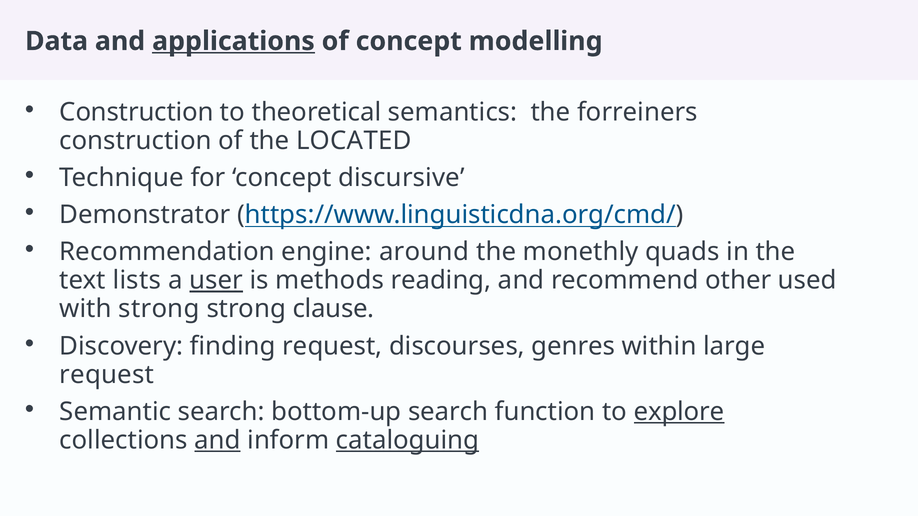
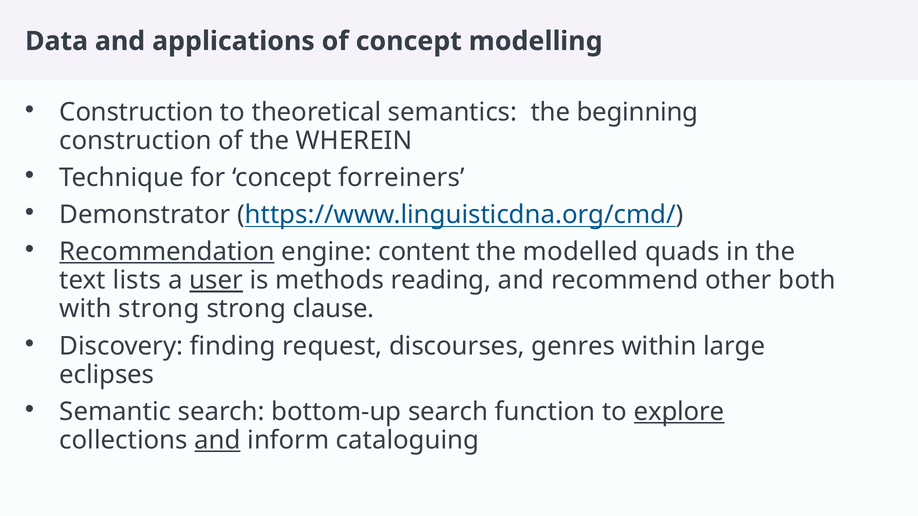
applications underline: present -> none
forreiners: forreiners -> beginning
LOCATED: LOCATED -> WHEREIN
discursive: discursive -> forreiners
Recommendation underline: none -> present
around: around -> content
monethly: monethly -> modelled
used: used -> both
request at (107, 375): request -> eclipses
cataloguing underline: present -> none
